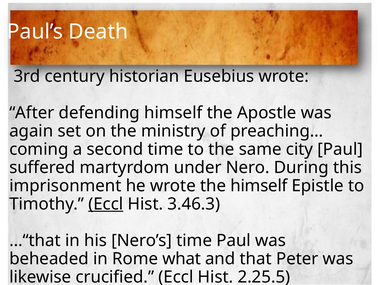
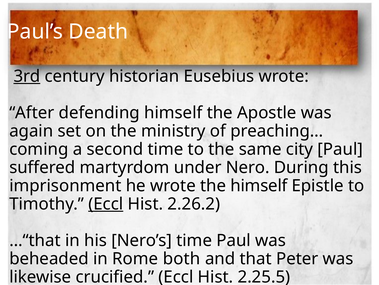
3rd underline: none -> present
3.46.3: 3.46.3 -> 2.26.2
what: what -> both
